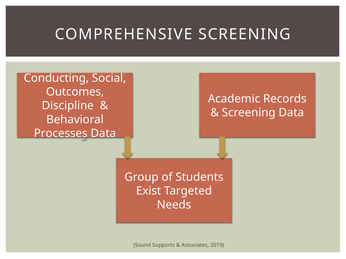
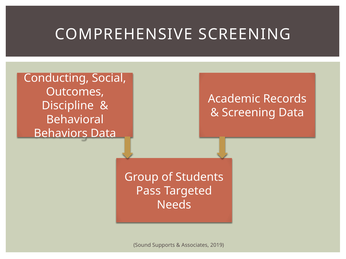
Processes: Processes -> Behaviors
Exist: Exist -> Pass
